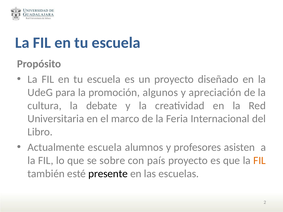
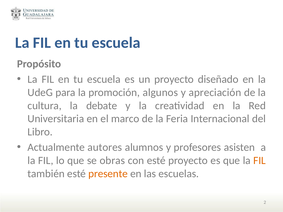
Actualmente escuela: escuela -> autores
sobre: sobre -> obras
con país: país -> esté
presente colour: black -> orange
